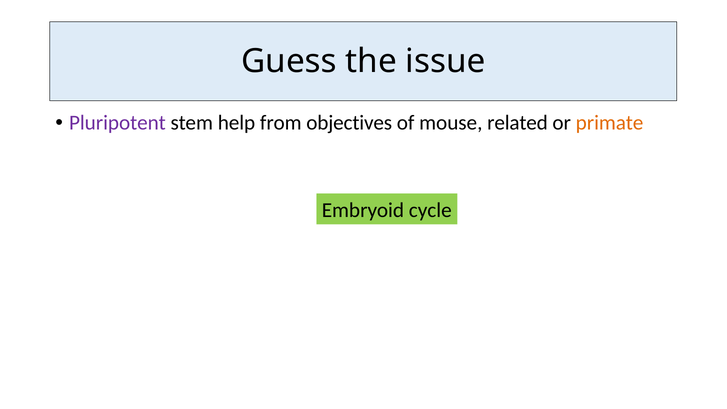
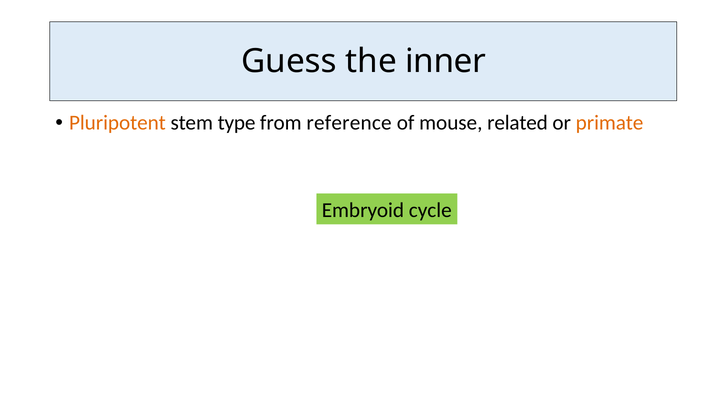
issue: issue -> inner
Pluripotent colour: purple -> orange
help: help -> type
objectives: objectives -> reference
